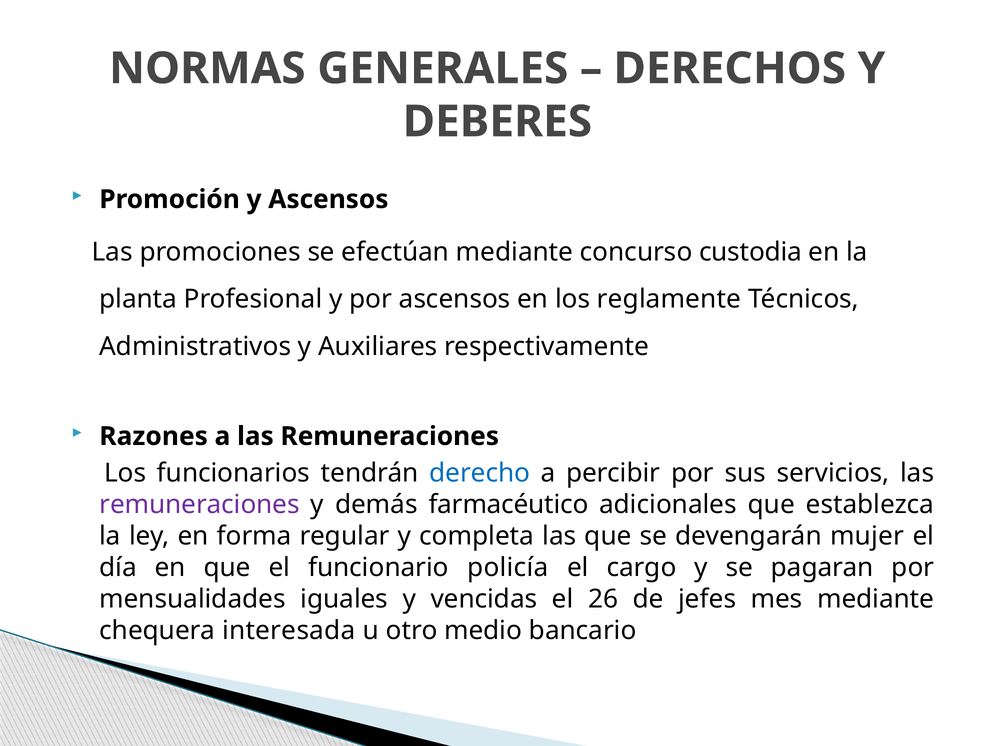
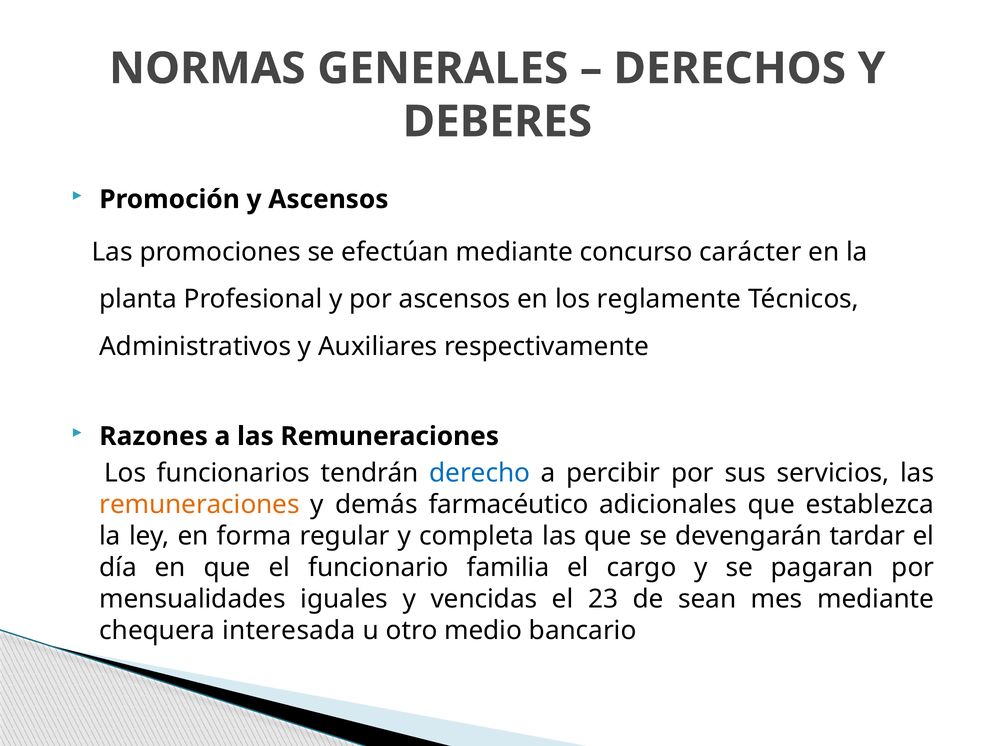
custodia: custodia -> carácter
remuneraciones at (200, 505) colour: purple -> orange
mujer: mujer -> tardar
policía: policía -> familia
26: 26 -> 23
jefes: jefes -> sean
